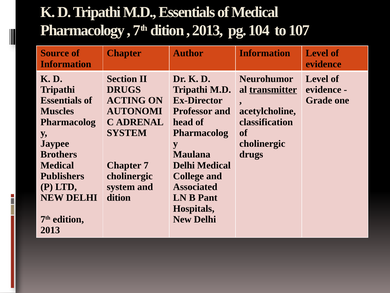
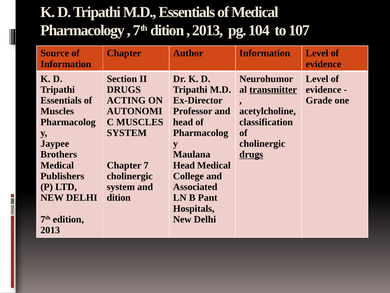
ADRENAL at (140, 122): ADRENAL -> MUSCLES
drugs at (251, 154) underline: none -> present
Delhi at (184, 165): Delhi -> Head
